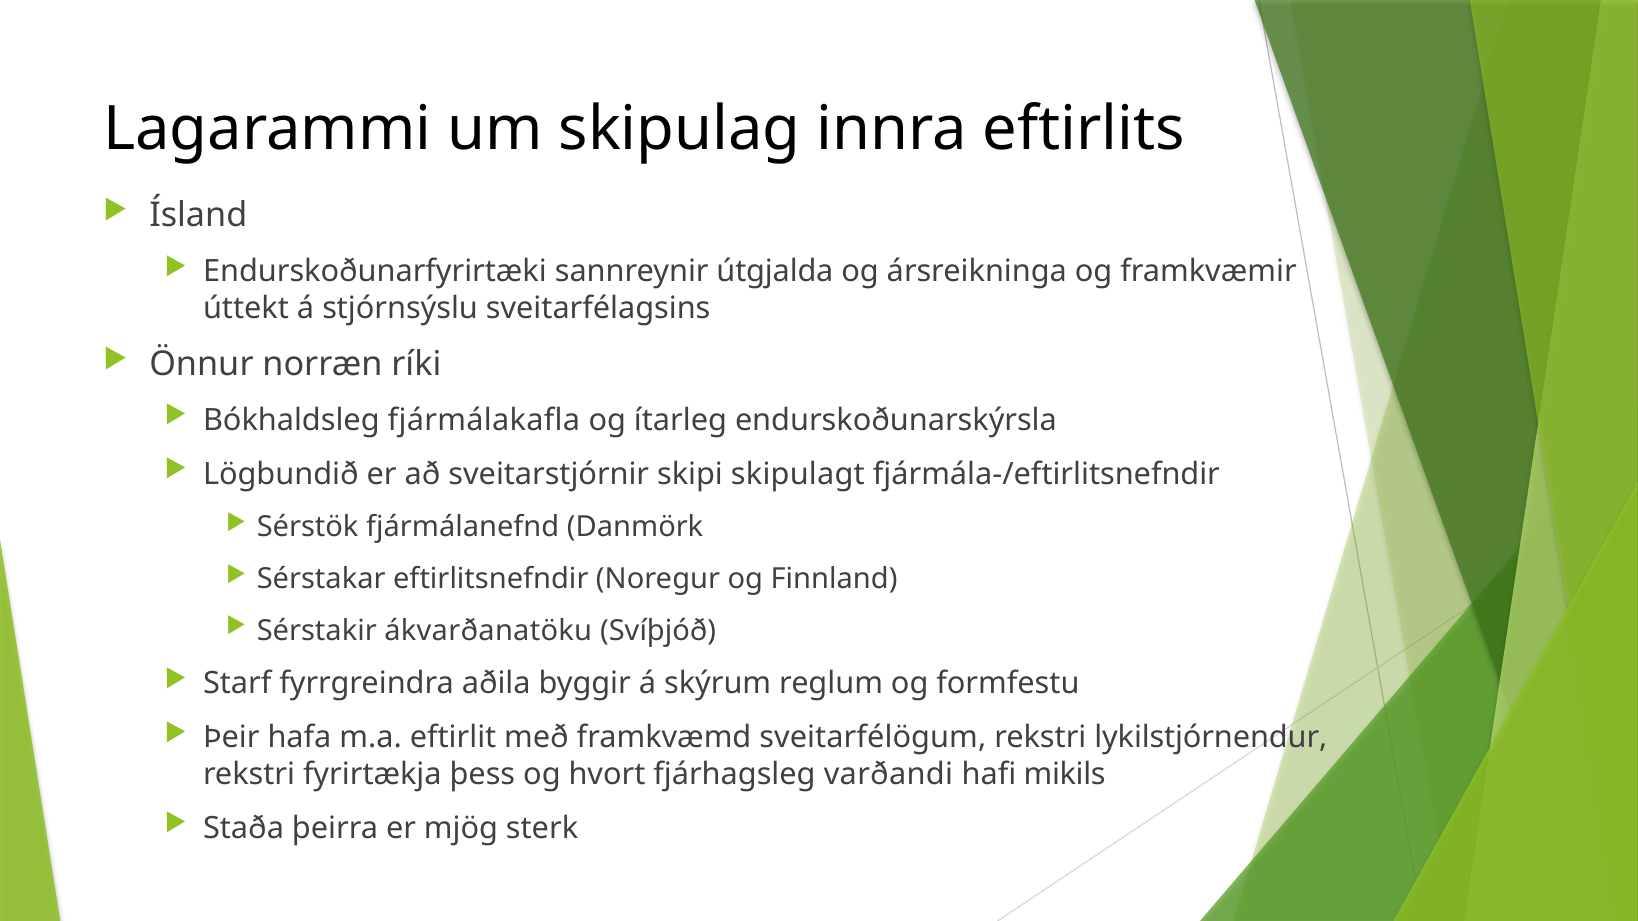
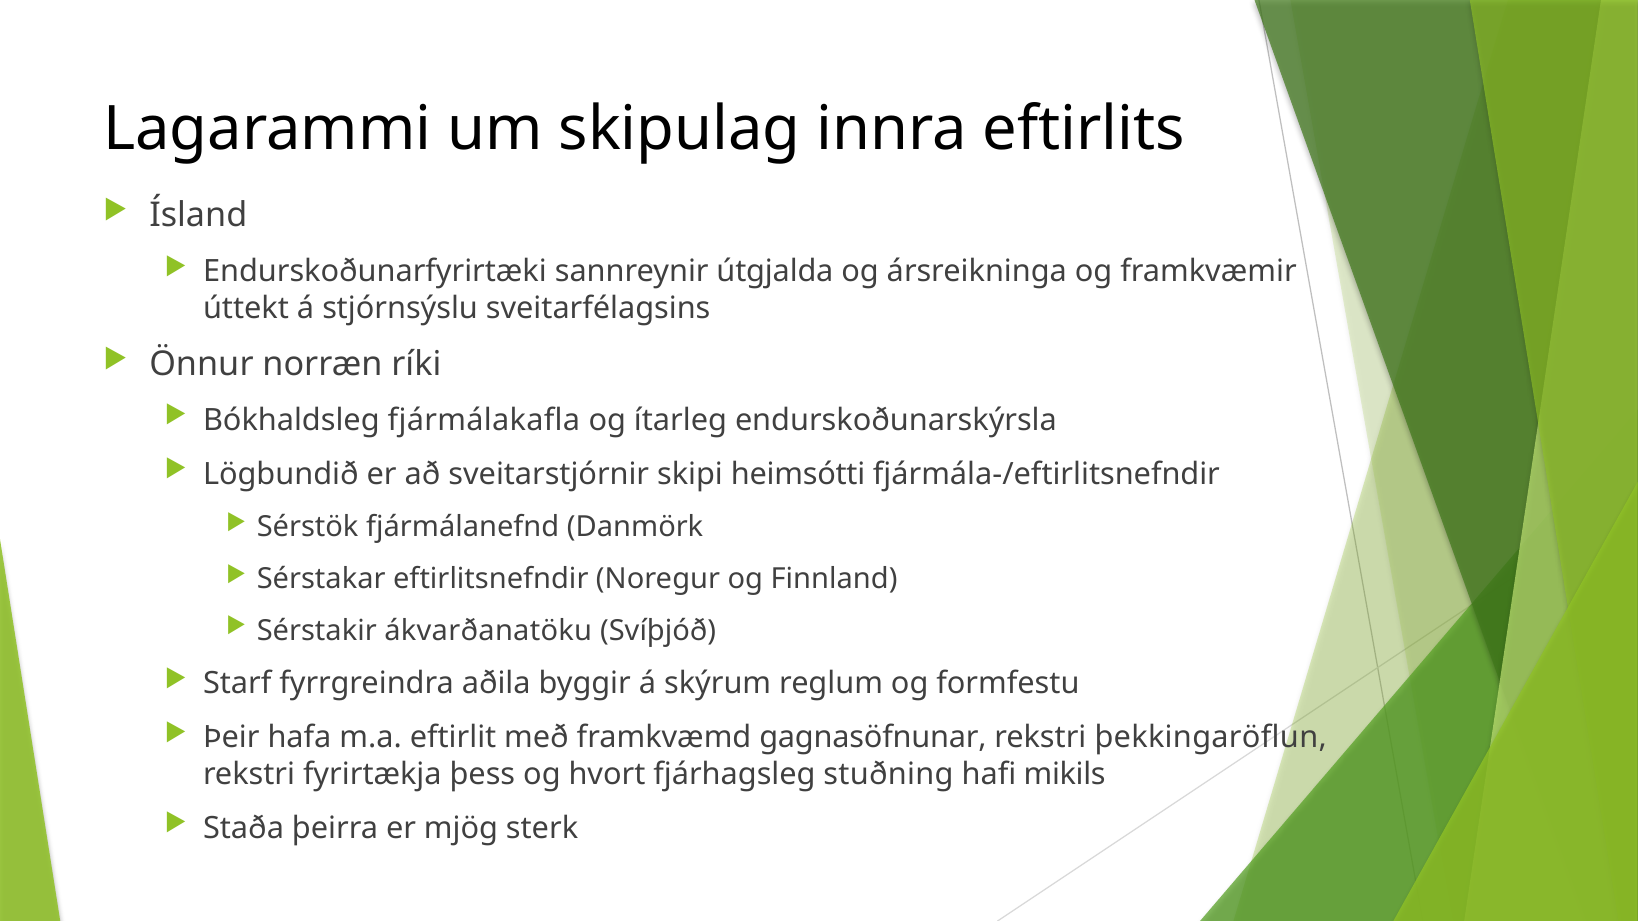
skipulagt: skipulagt -> heimsótti
sveitarfélögum: sveitarfélögum -> gagnasöfnunar
lykilstjórnendur: lykilstjórnendur -> þekkingaröflun
varðandi: varðandi -> stuðning
